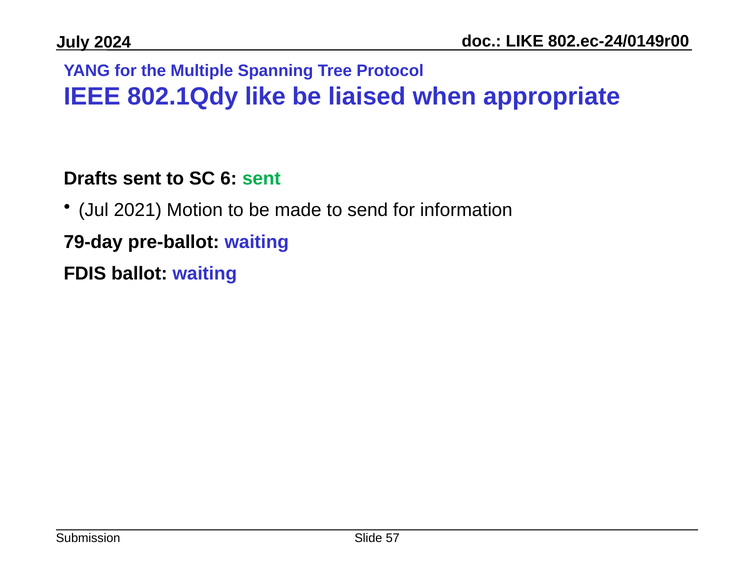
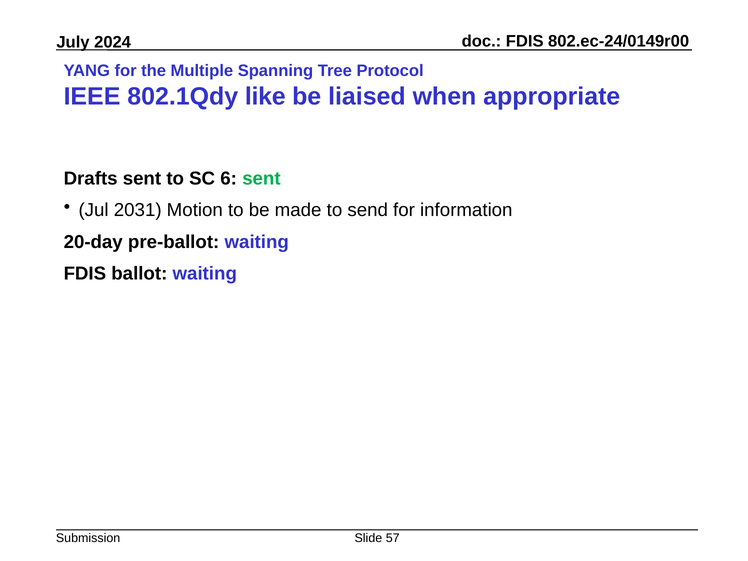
LIKE at (525, 41): LIKE -> FDIS
2021: 2021 -> 2031
79-day: 79-day -> 20-day
